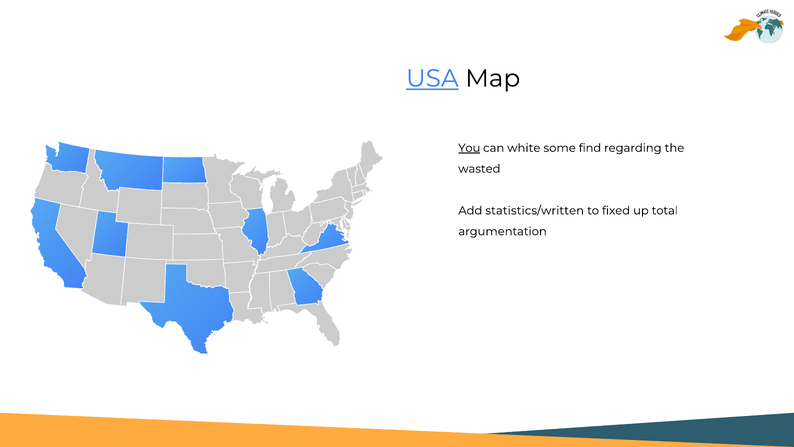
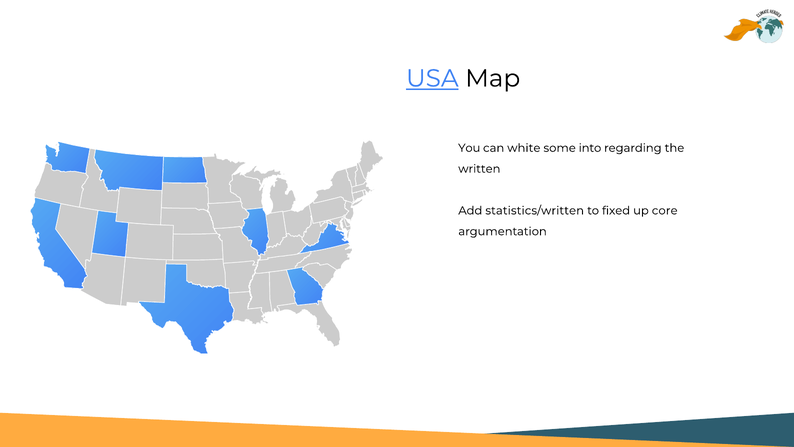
You underline: present -> none
find: find -> into
wasted: wasted -> written
total: total -> core
